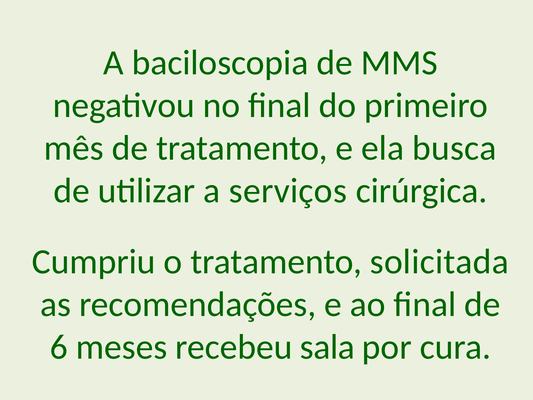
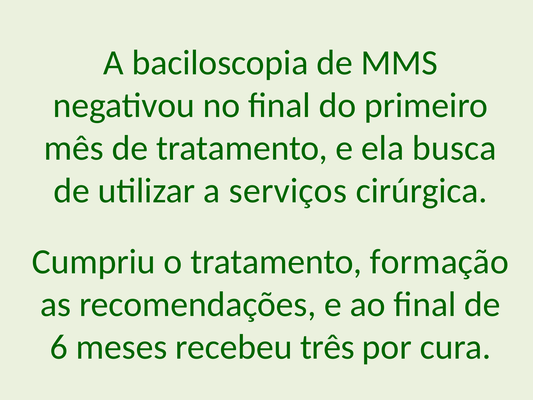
solicitada: solicitada -> formação
sala: sala -> três
